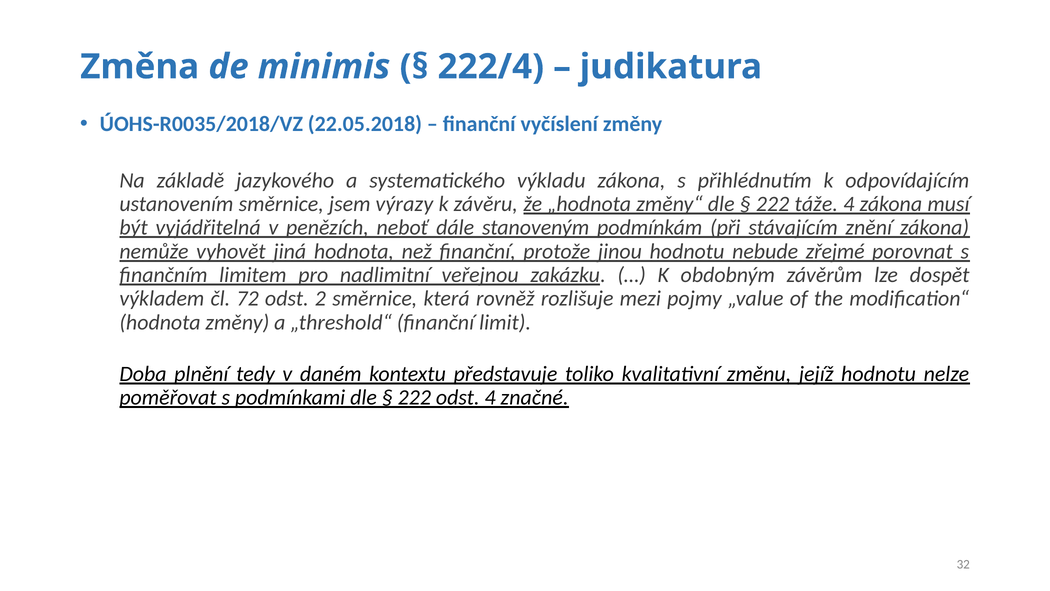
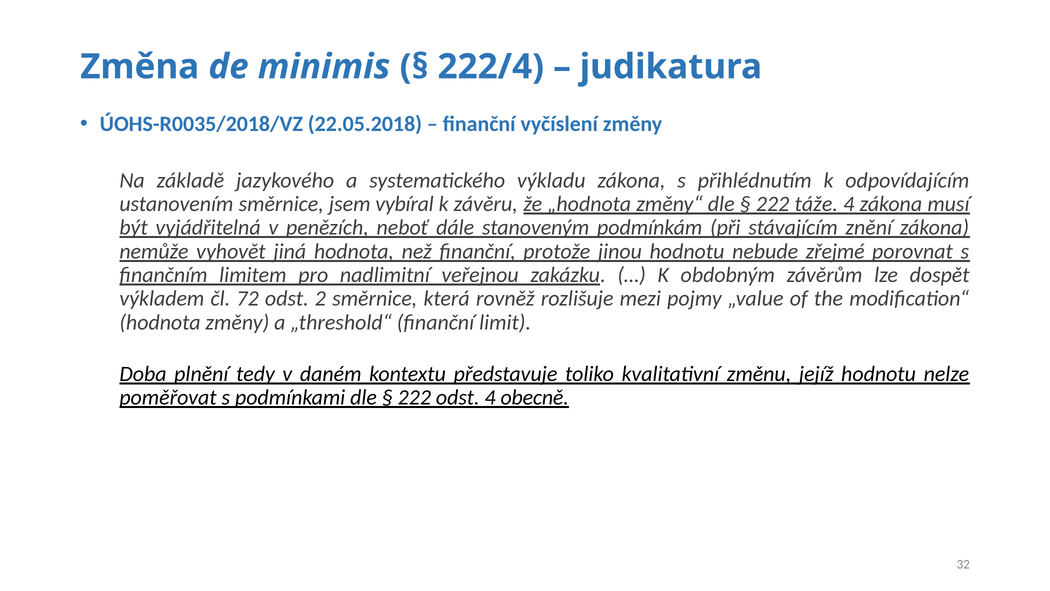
výrazy: výrazy -> vybíral
značné: značné -> obecně
